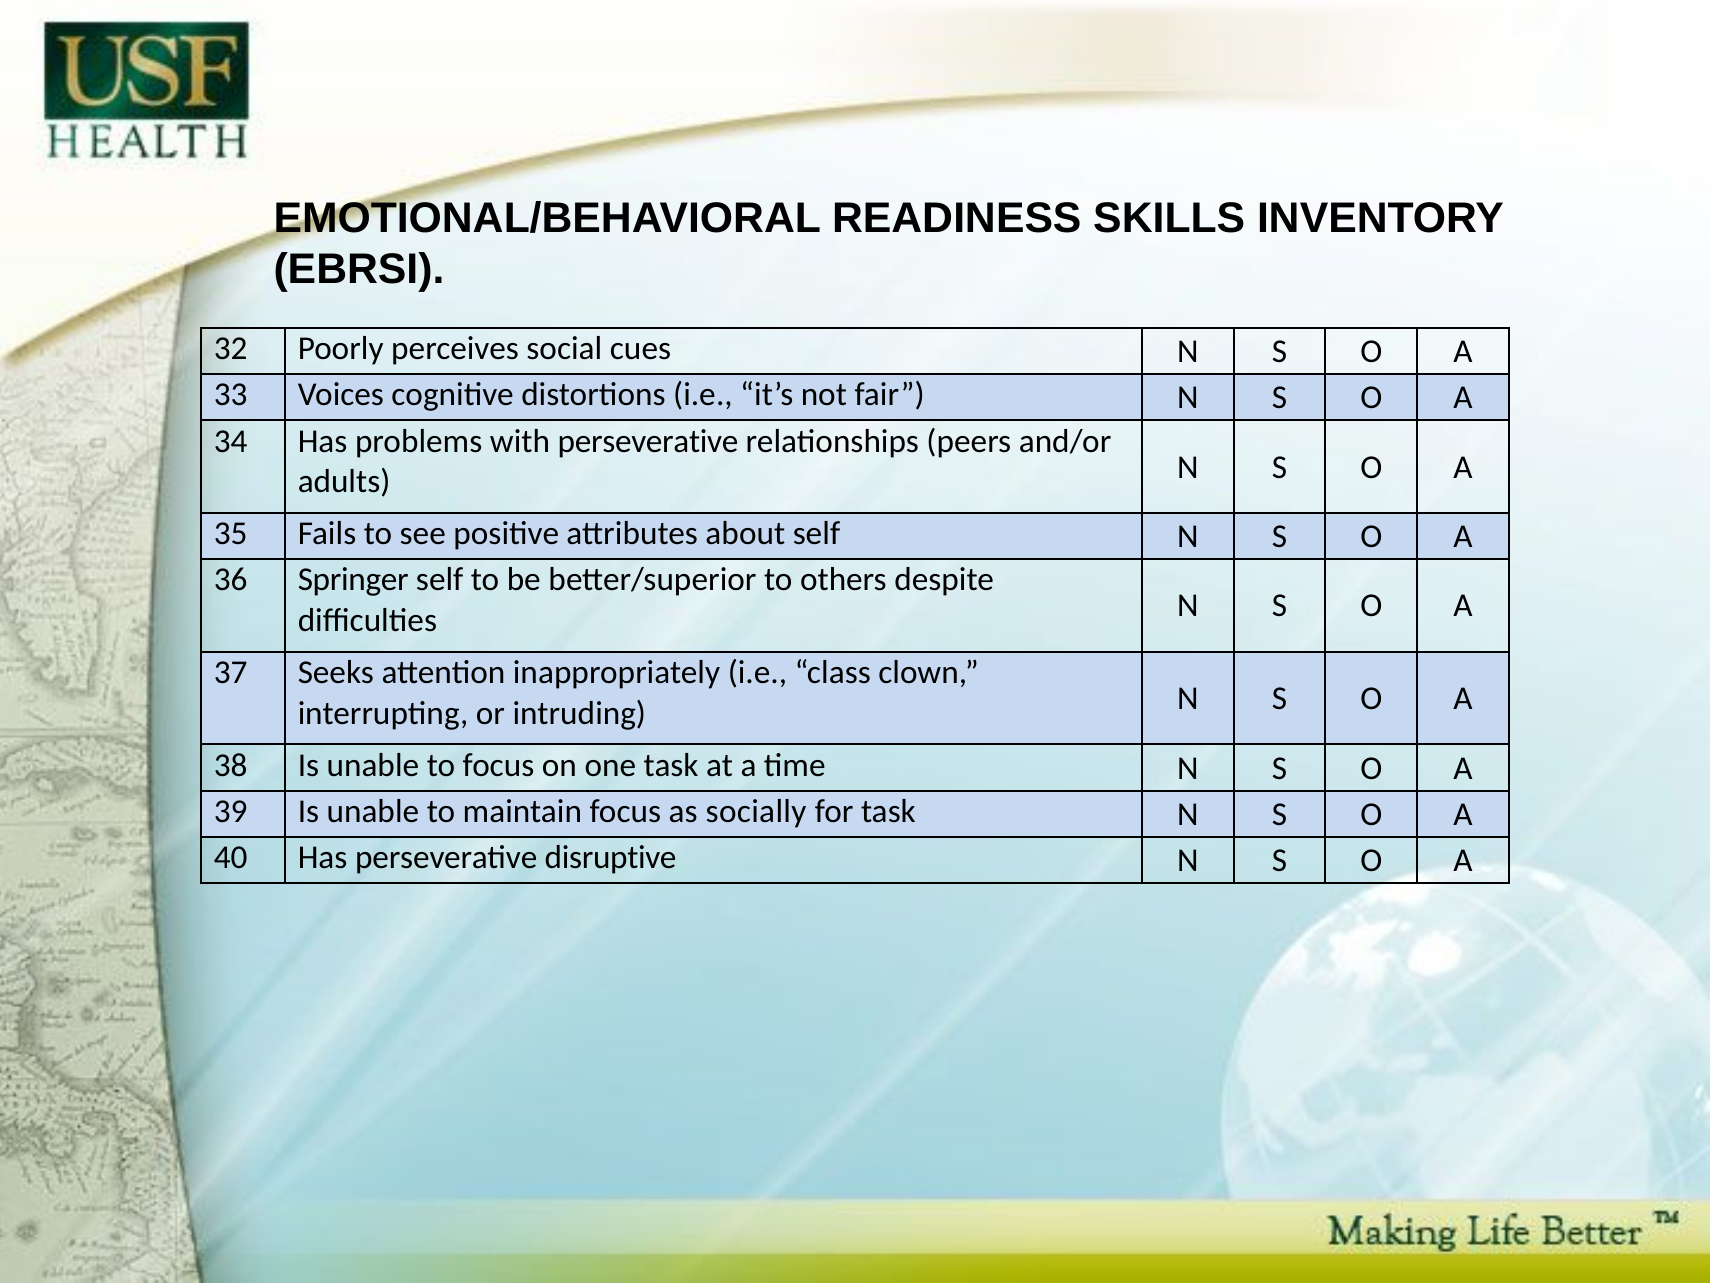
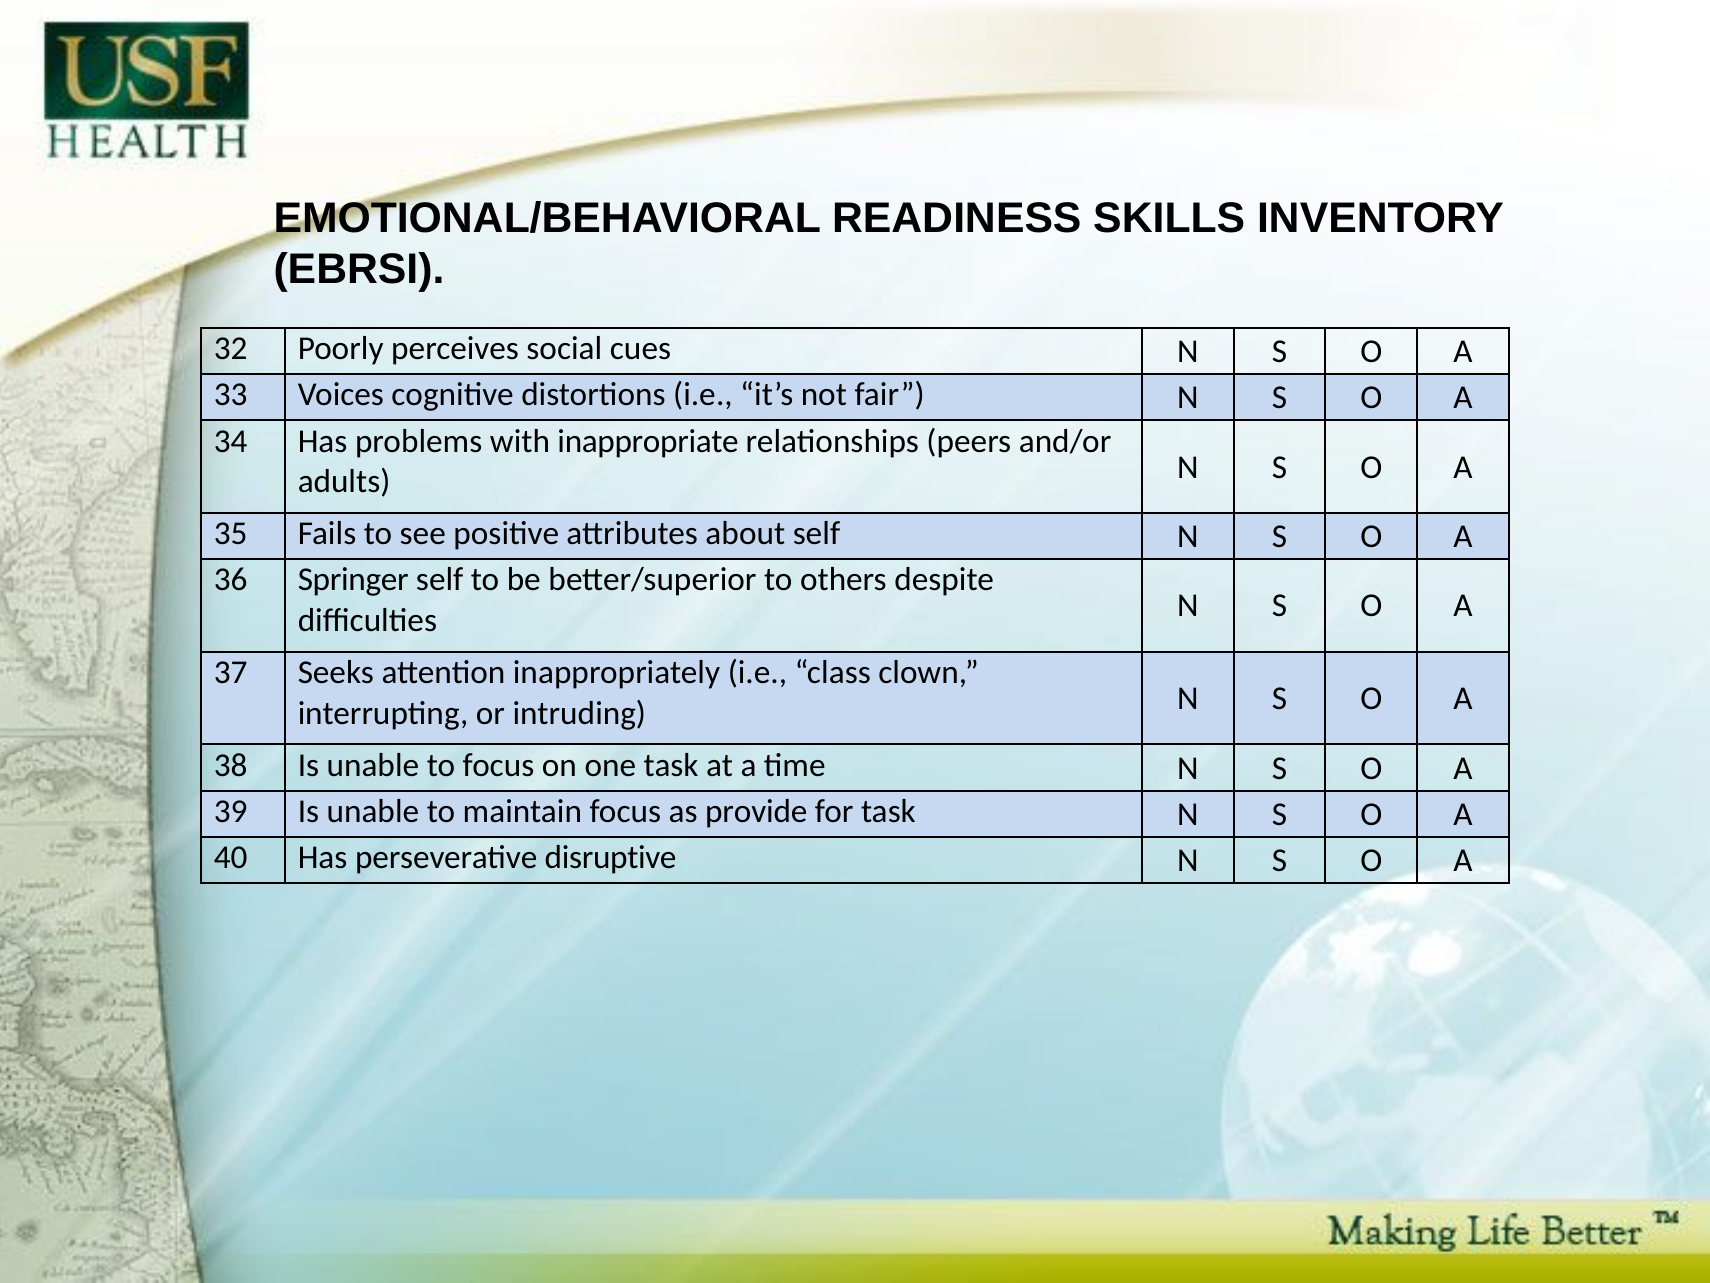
with perseverative: perseverative -> inappropriate
socially: socially -> provide
